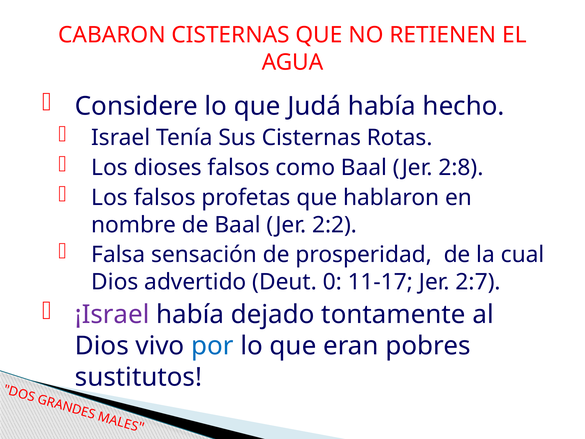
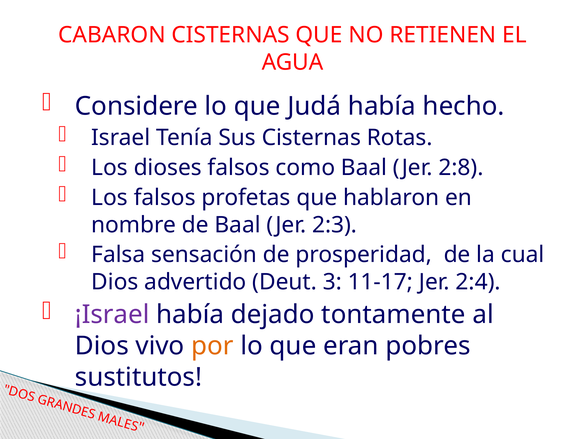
2:2: 2:2 -> 2:3
0: 0 -> 3
2:7: 2:7 -> 2:4
por colour: blue -> orange
